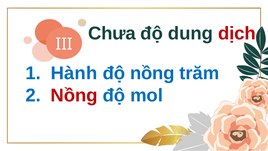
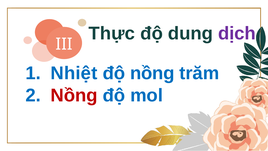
Chưa: Chưa -> Thực
dịch colour: red -> purple
Hành: Hành -> Nhiệt
